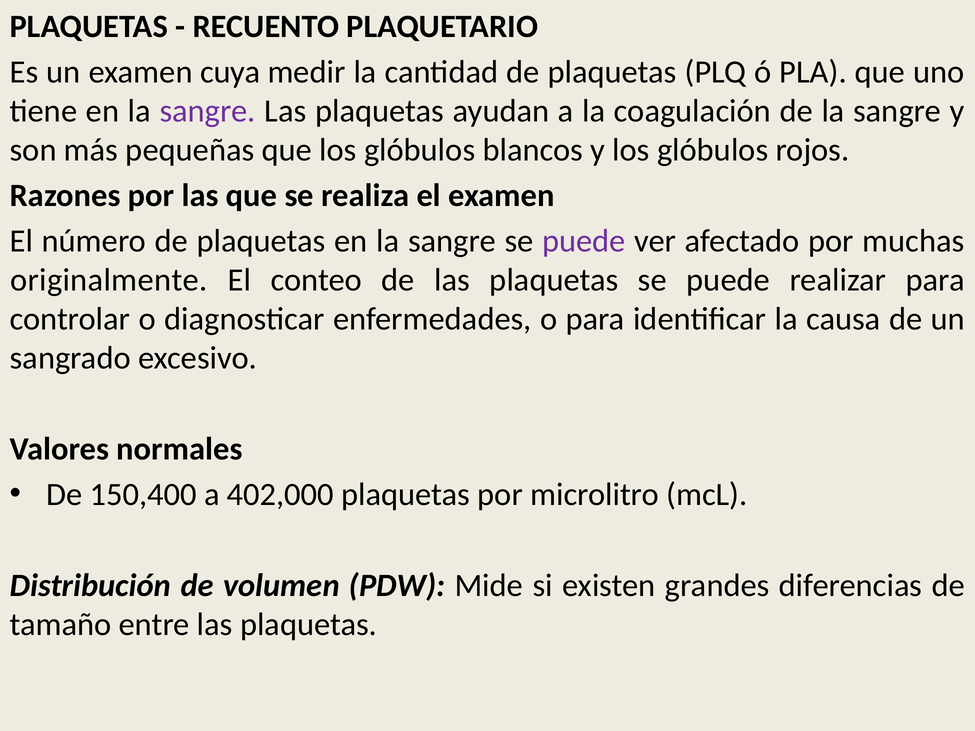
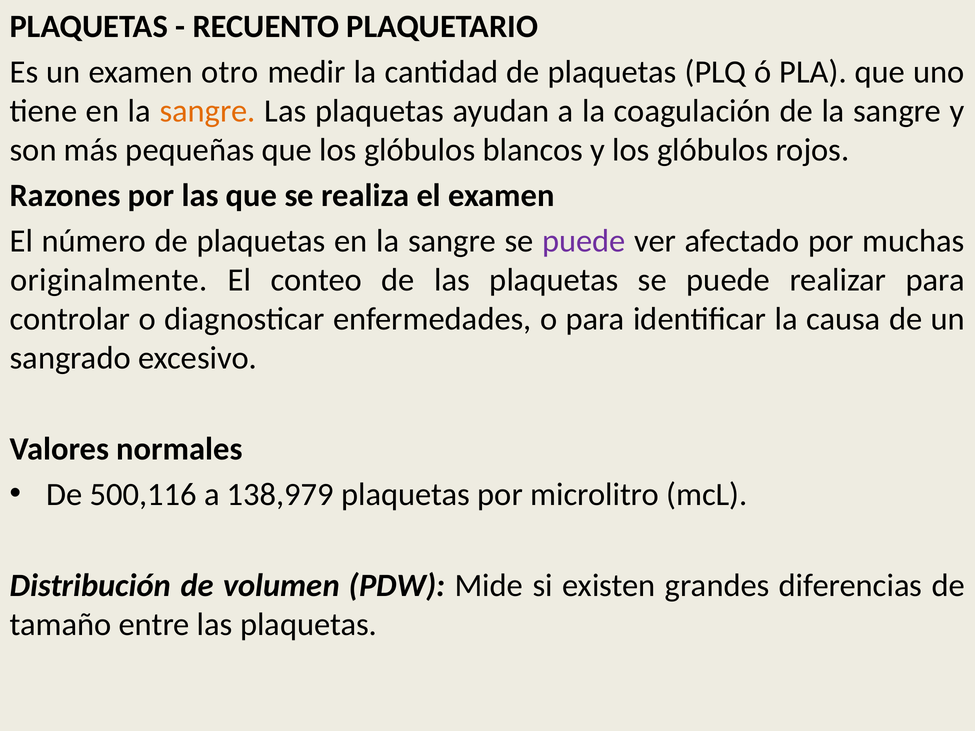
cuya: cuya -> otro
sangre at (208, 111) colour: purple -> orange
150,400: 150,400 -> 500,116
402,000: 402,000 -> 138,979
